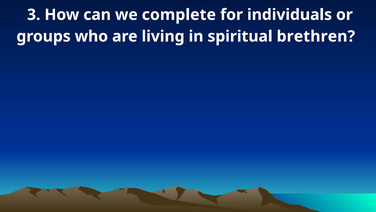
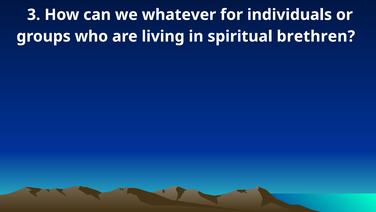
complete: complete -> whatever
